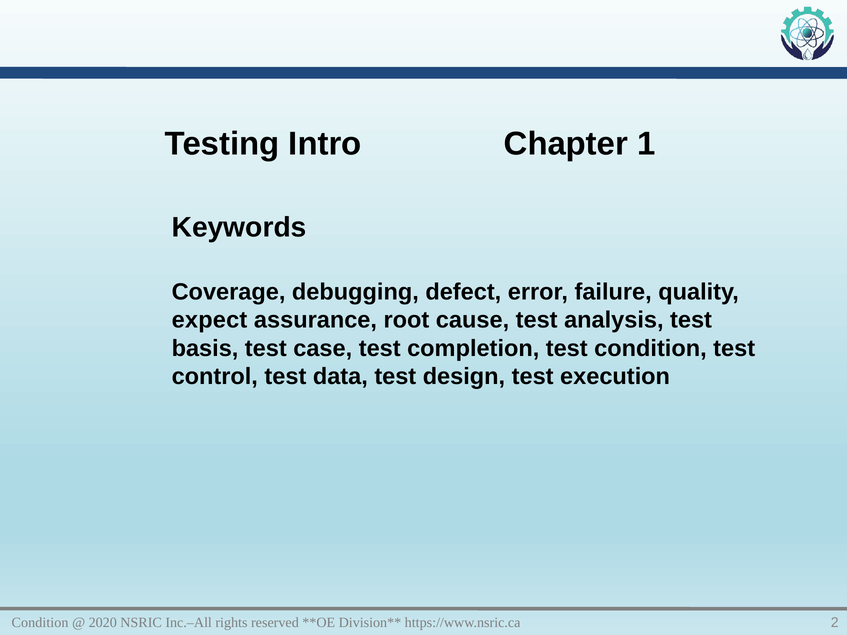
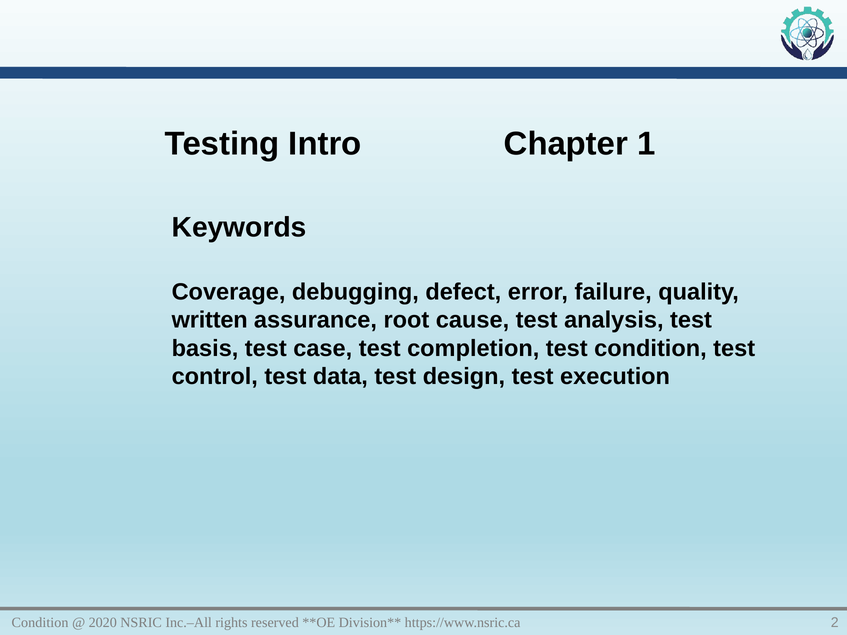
expect: expect -> written
